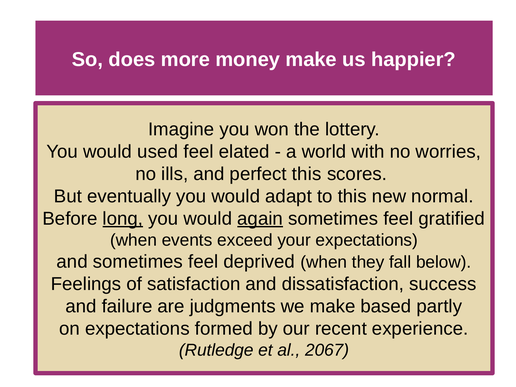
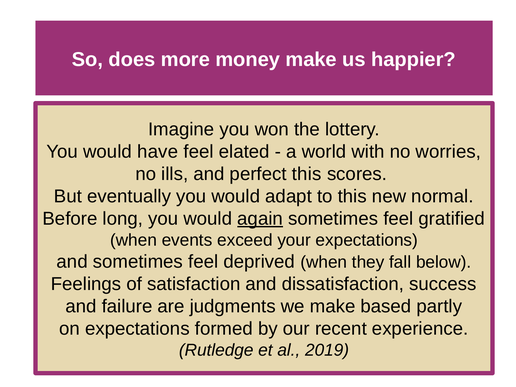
used: used -> have
long underline: present -> none
2067: 2067 -> 2019
